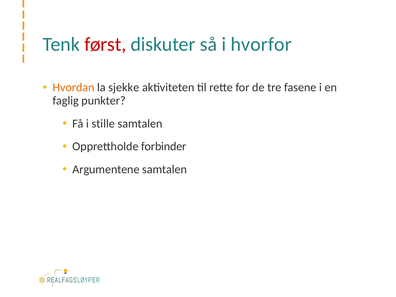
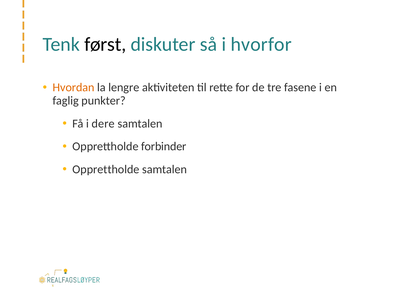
først colour: red -> black
sjekke: sjekke -> lengre
stille: stille -> dere
Argumentene at (106, 169): Argumentene -> Opprettholde
